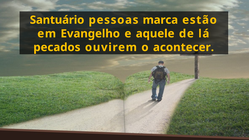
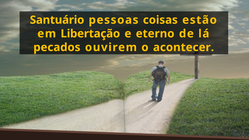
marca: marca -> coisas
Evangelho: Evangelho -> Libertação
aquele: aquele -> eterno
